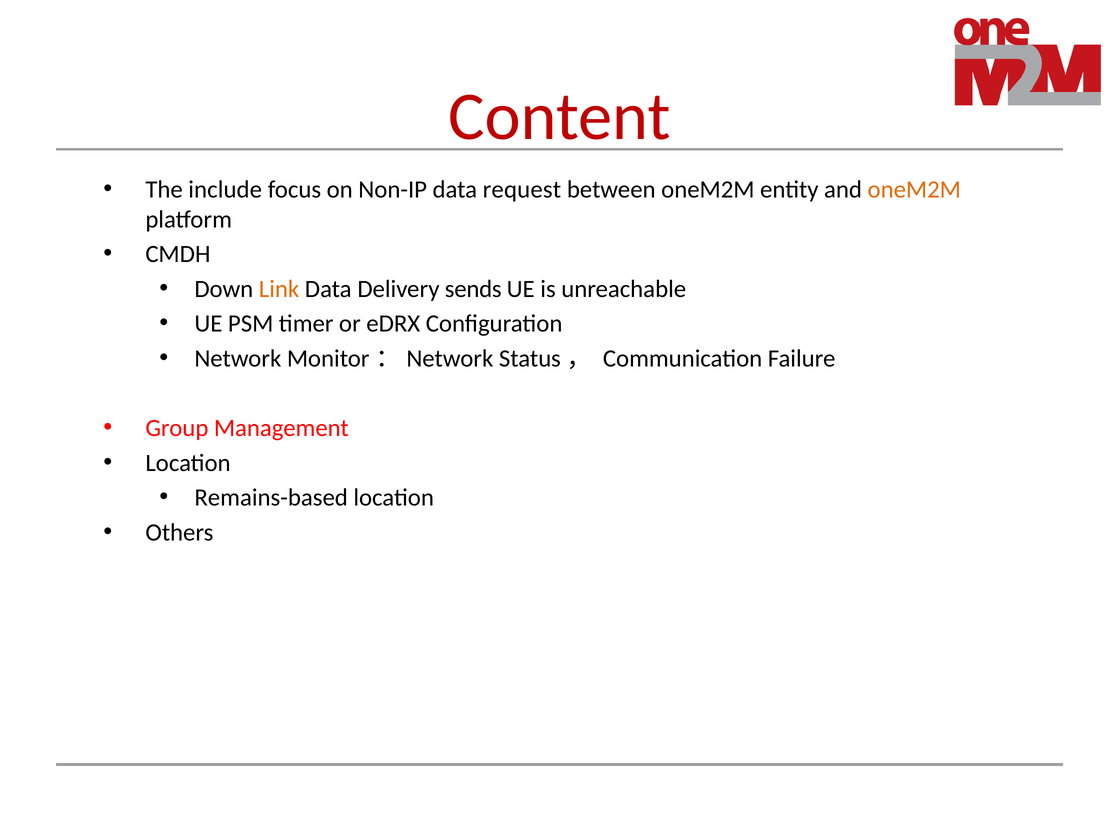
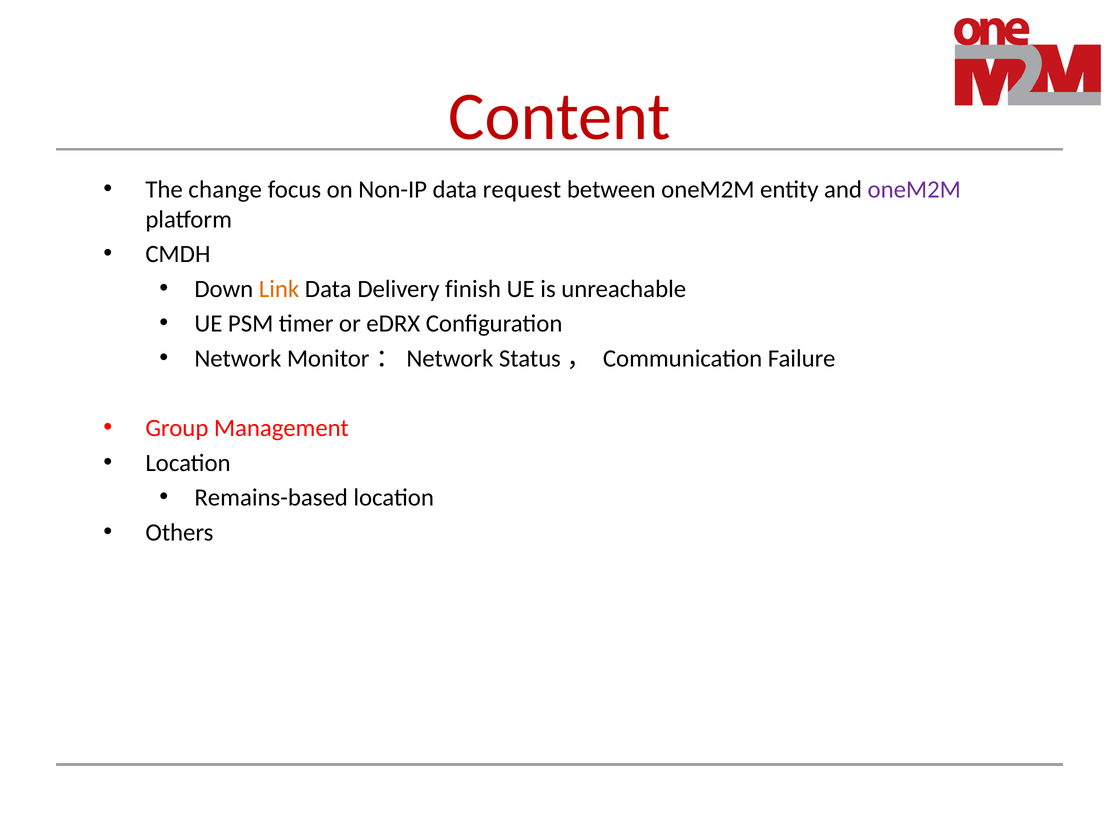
include: include -> change
oneM2M at (914, 190) colour: orange -> purple
sends: sends -> finish
